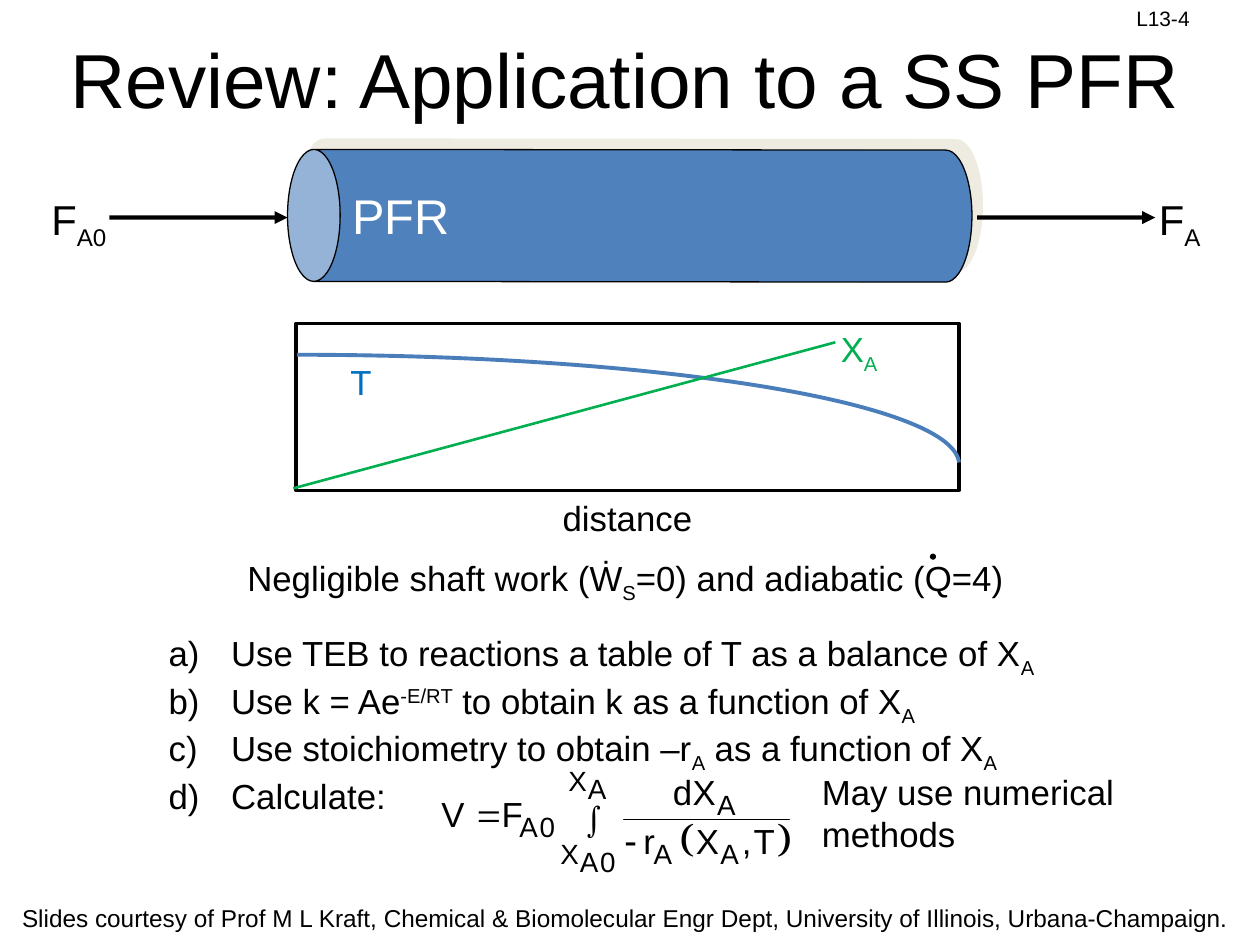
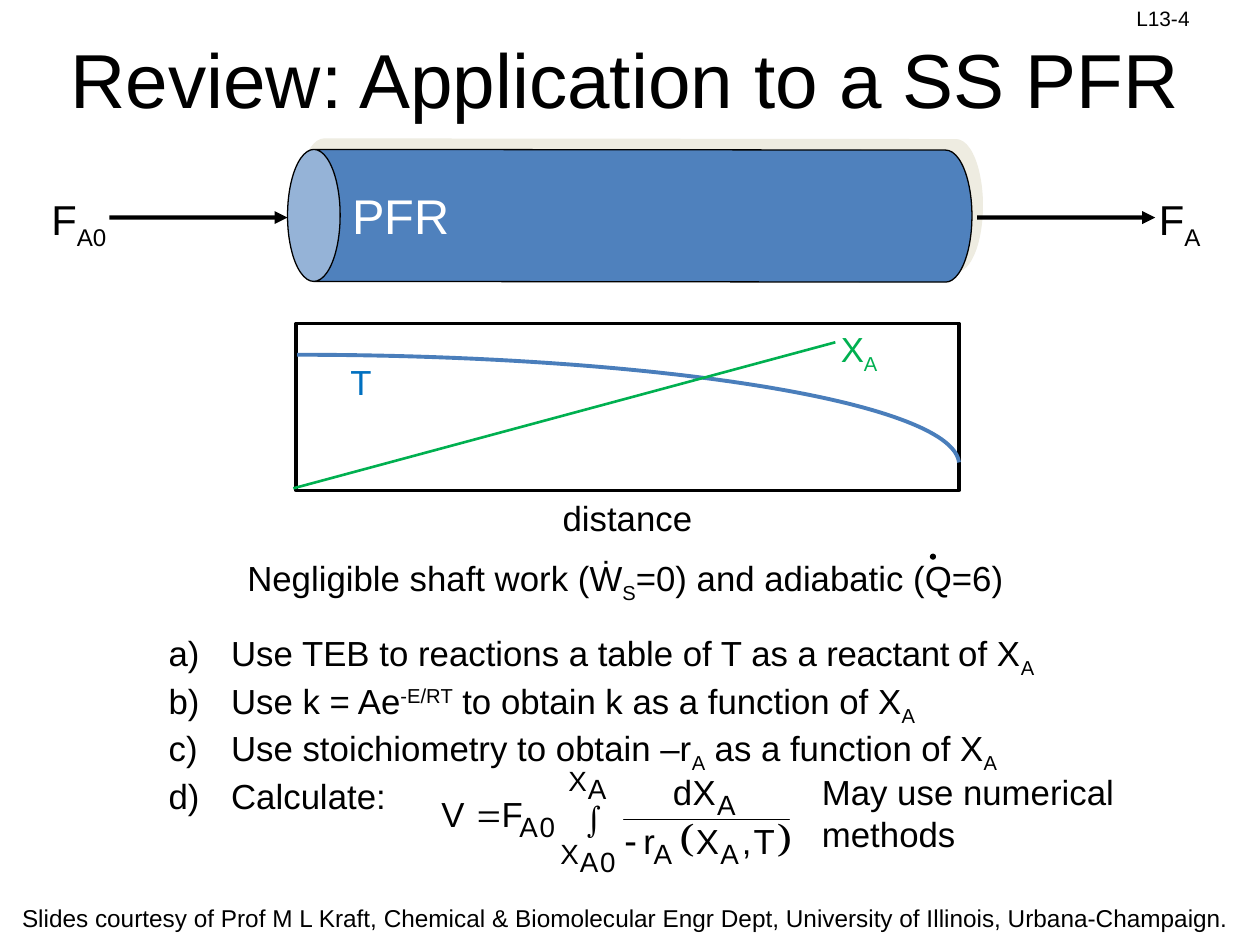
Q=4: Q=4 -> Q=6
balance: balance -> reactant
